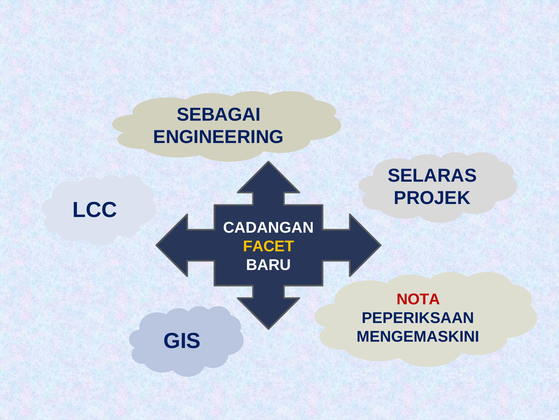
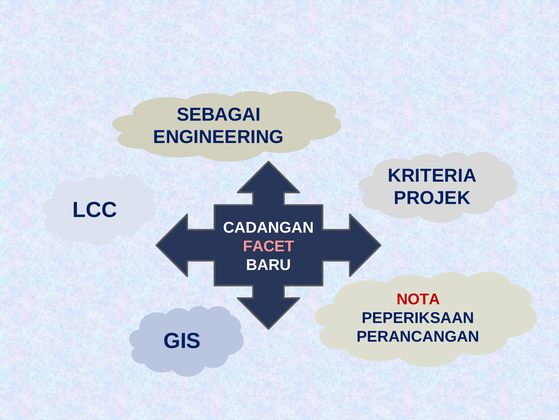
SELARAS: SELARAS -> KRITERIA
FACET colour: yellow -> pink
MENGEMASKINI: MENGEMASKINI -> PERANCANGAN
